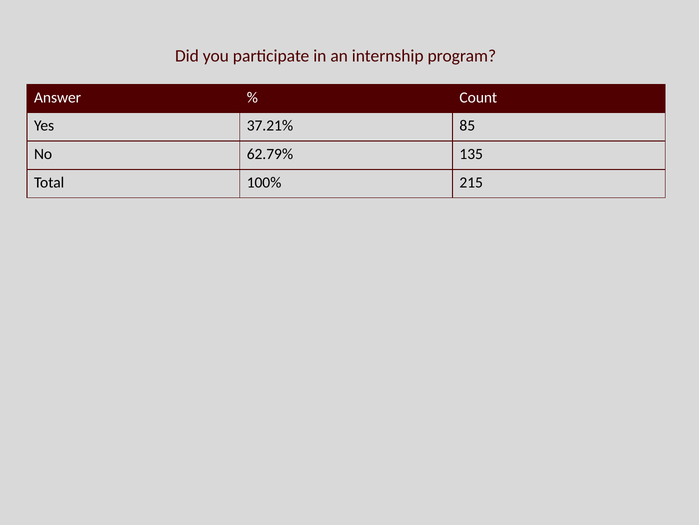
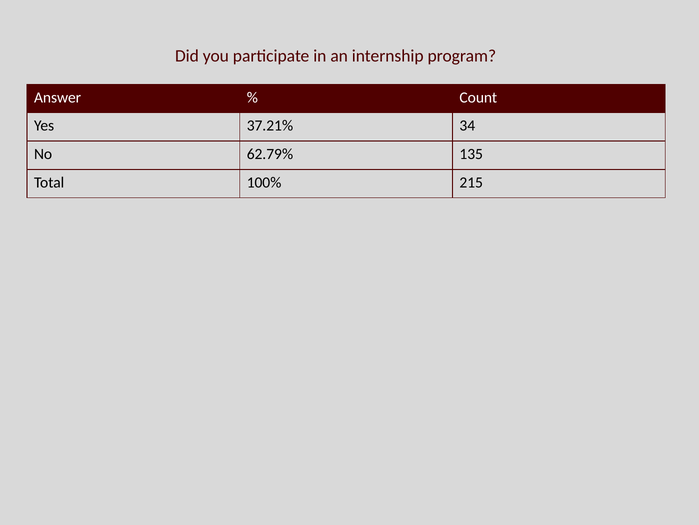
85: 85 -> 34
